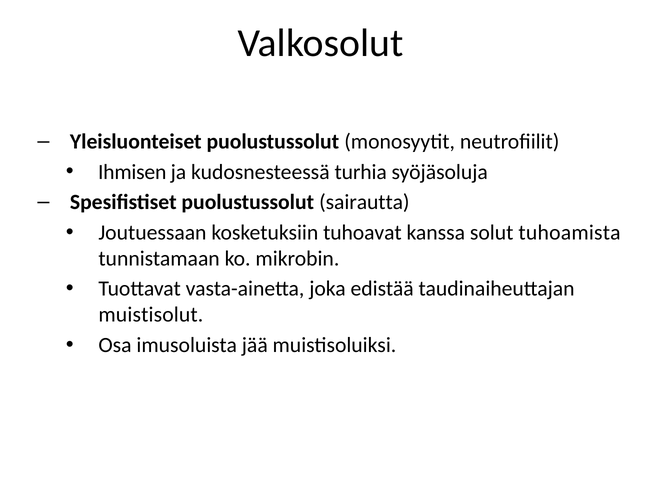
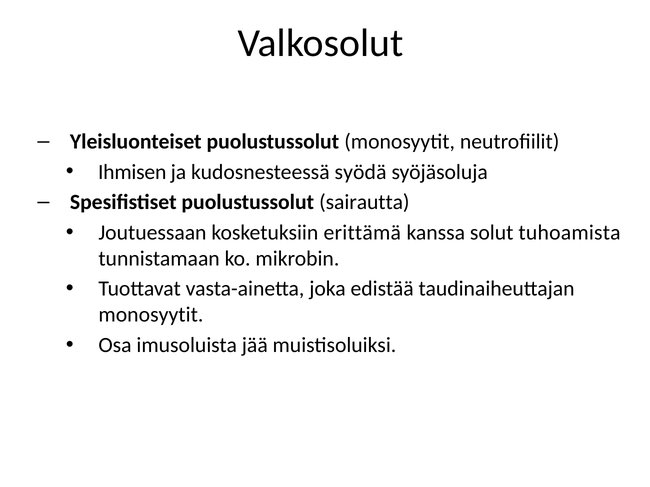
turhia: turhia -> syödä
tuhoavat: tuhoavat -> erittämä
muistisolut at (151, 315): muistisolut -> monosyytit
